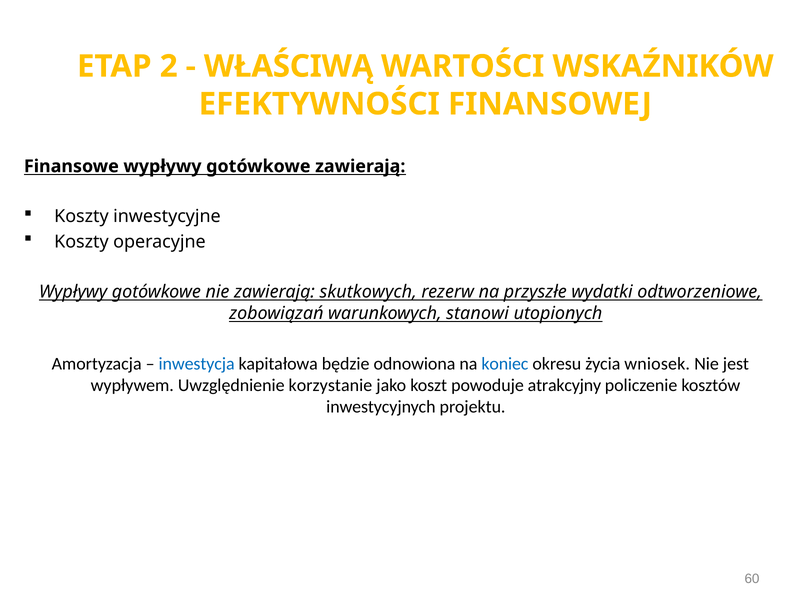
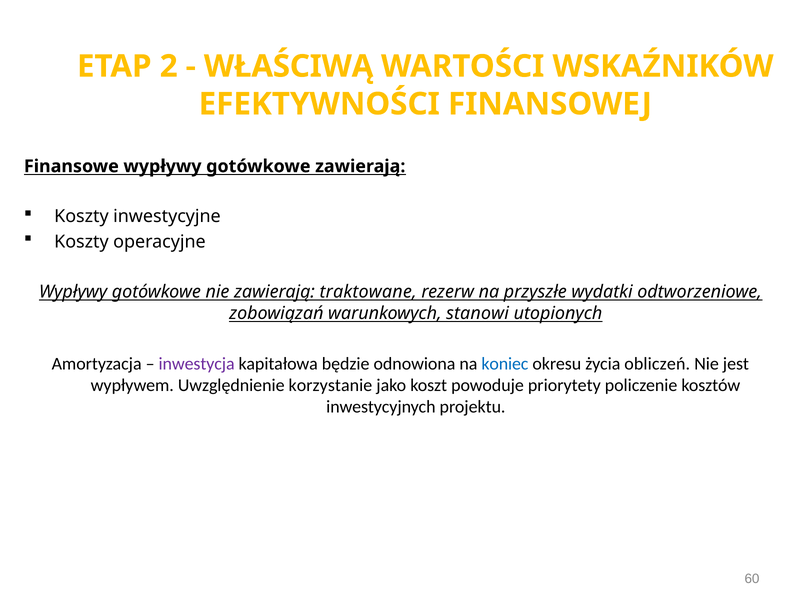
skutkowych: skutkowych -> traktowane
inwestycja colour: blue -> purple
wniosek: wniosek -> obliczeń
atrakcyjny: atrakcyjny -> priorytety
